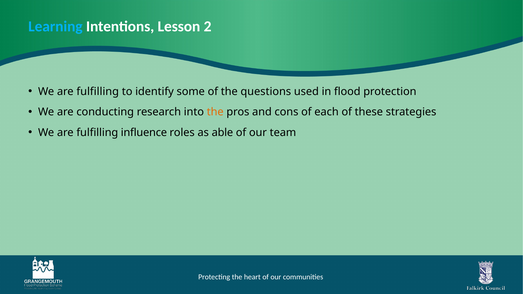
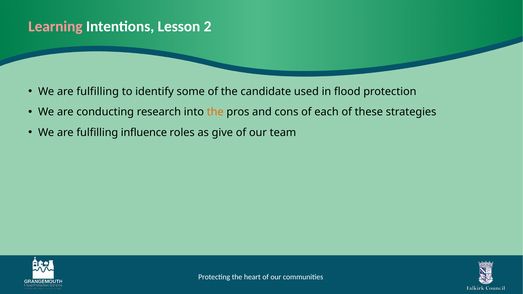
Learning colour: light blue -> pink
questions: questions -> candidate
able: able -> give
